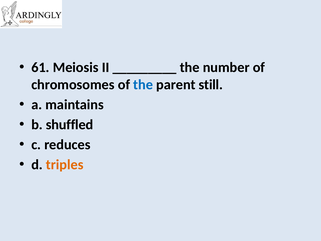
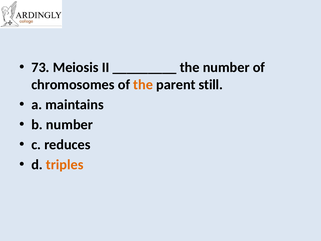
61: 61 -> 73
the at (143, 84) colour: blue -> orange
b shuffled: shuffled -> number
